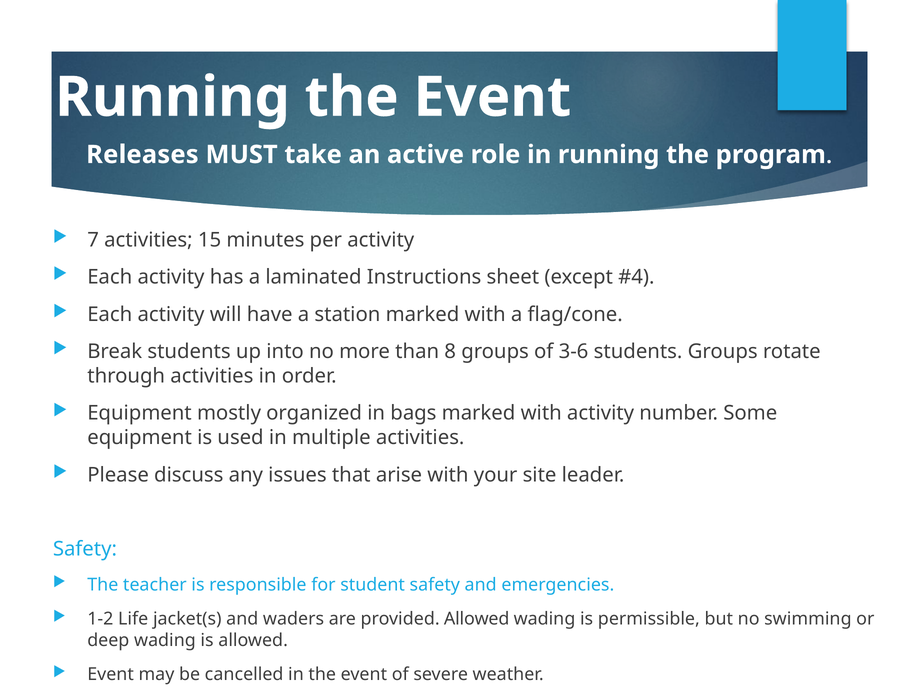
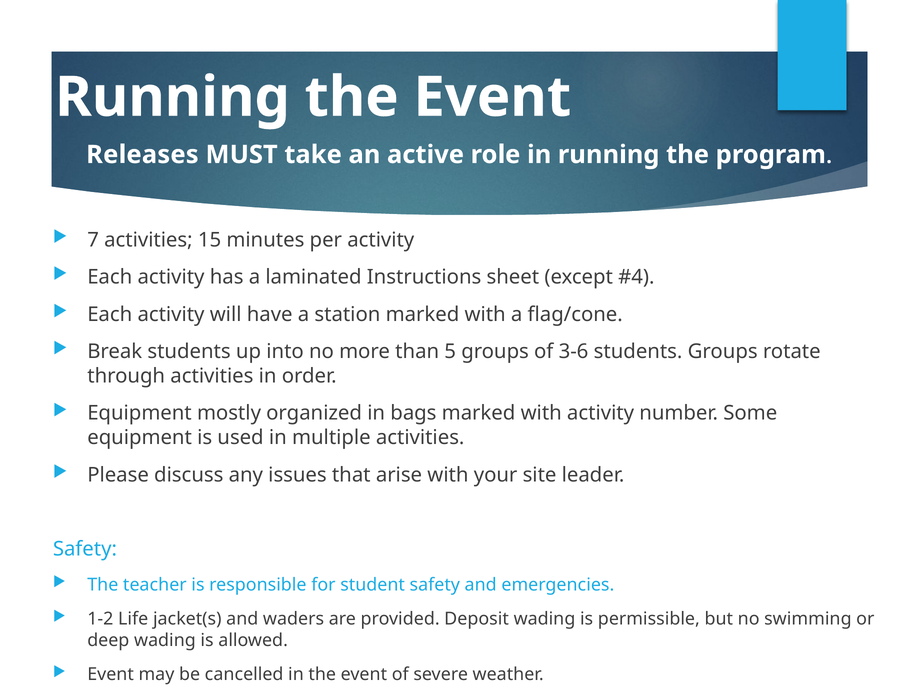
8: 8 -> 5
provided Allowed: Allowed -> Deposit
